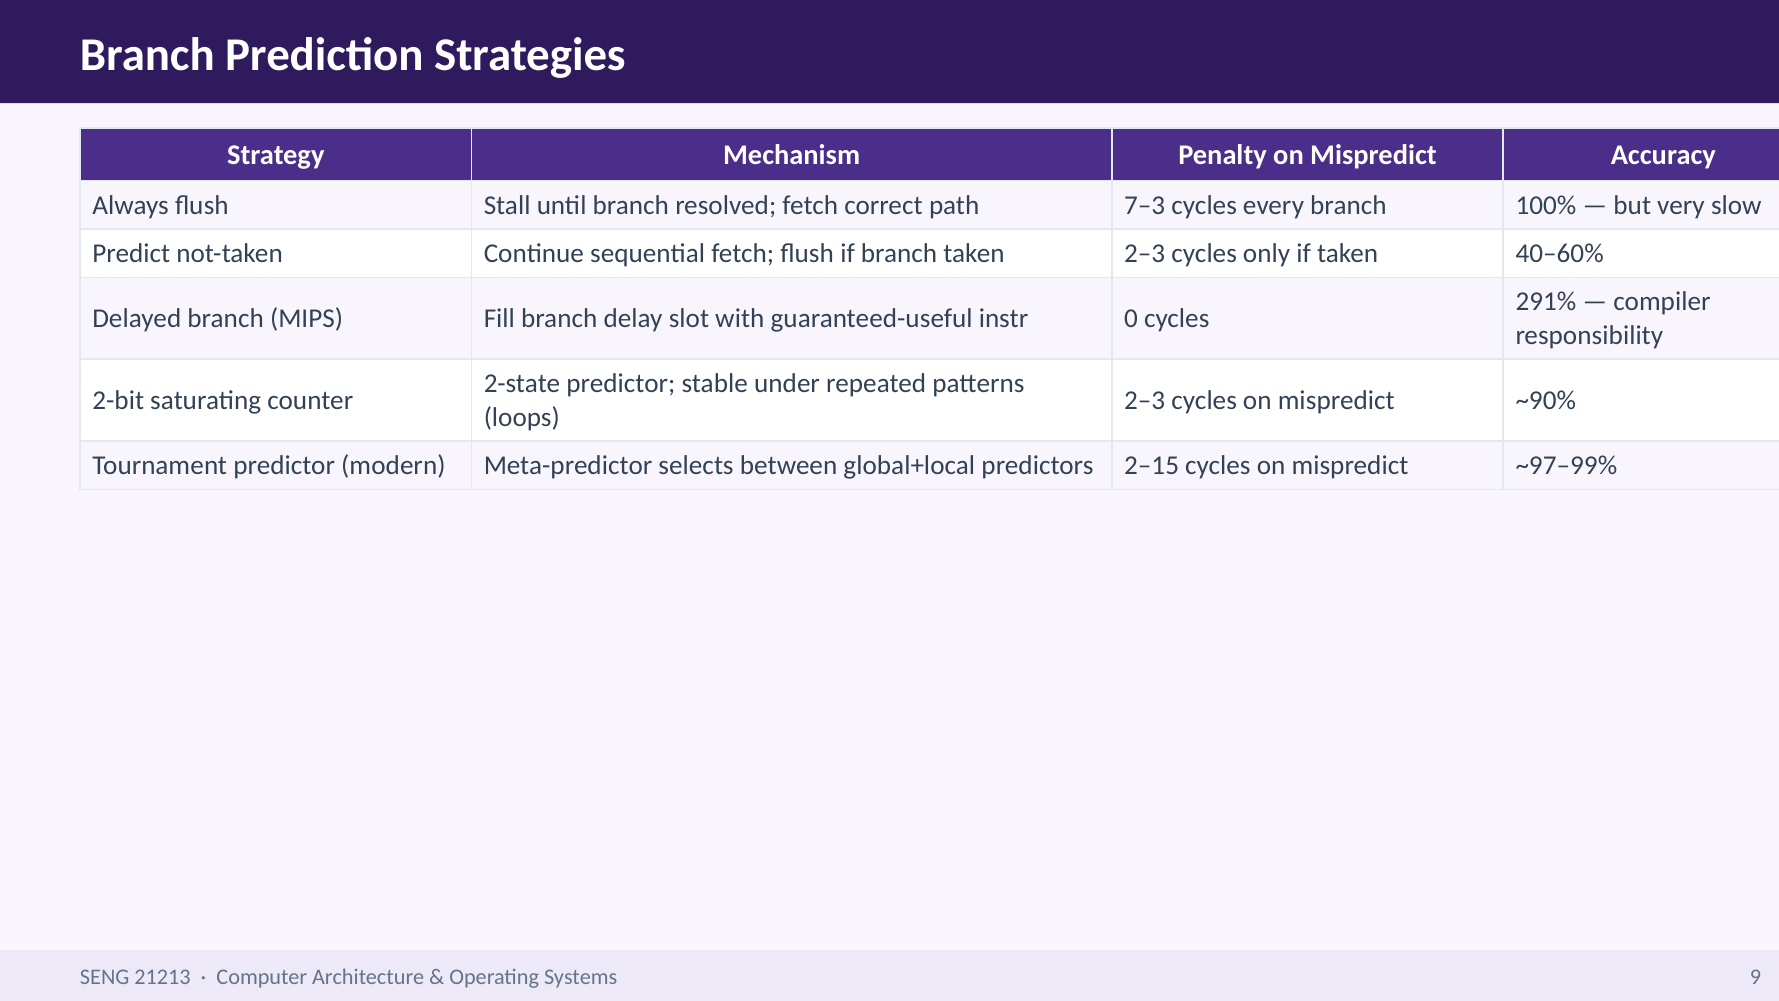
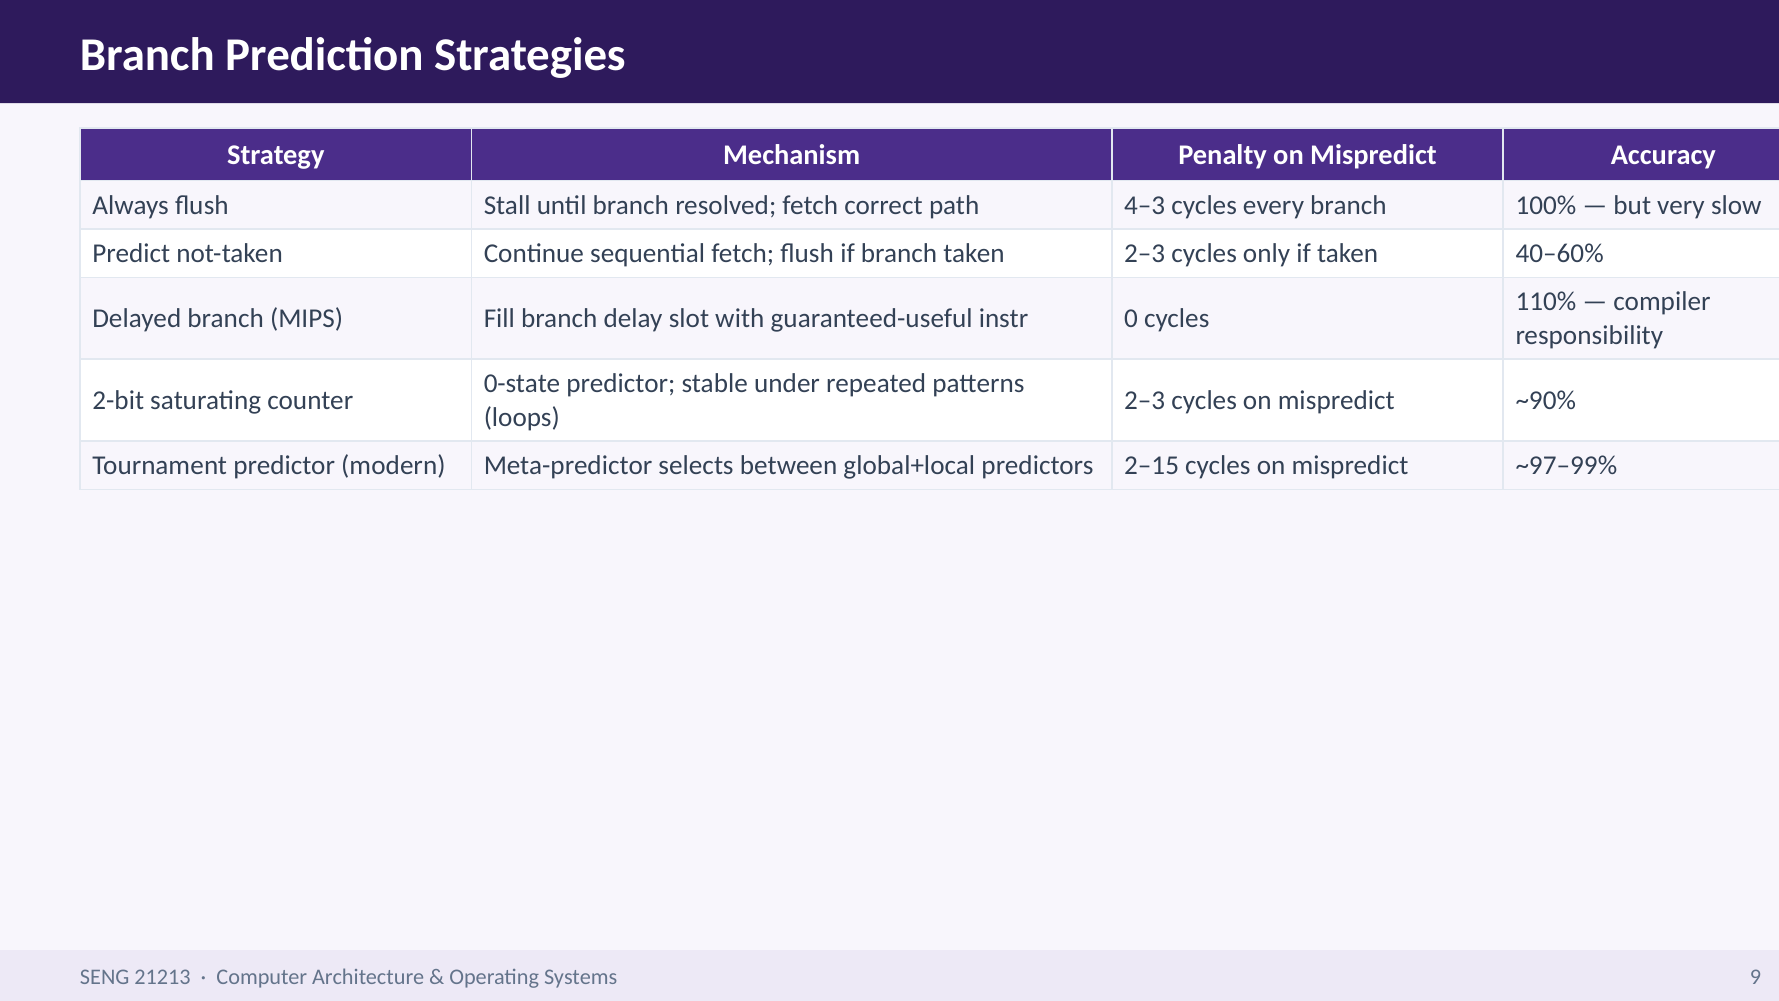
7–3: 7–3 -> 4–3
291%: 291% -> 110%
2-state: 2-state -> 0-state
